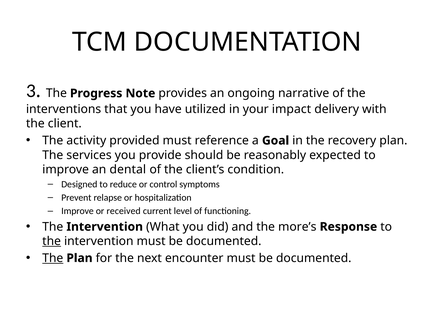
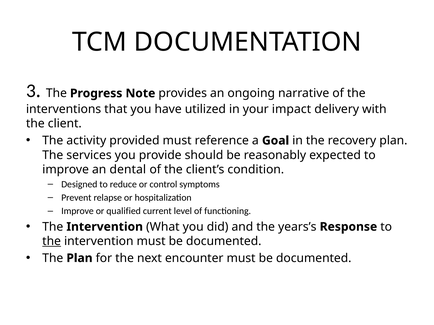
received: received -> qualified
more’s: more’s -> years’s
The at (53, 258) underline: present -> none
